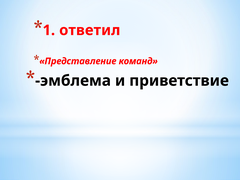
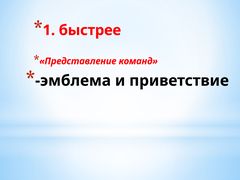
ответил: ответил -> быстрее
